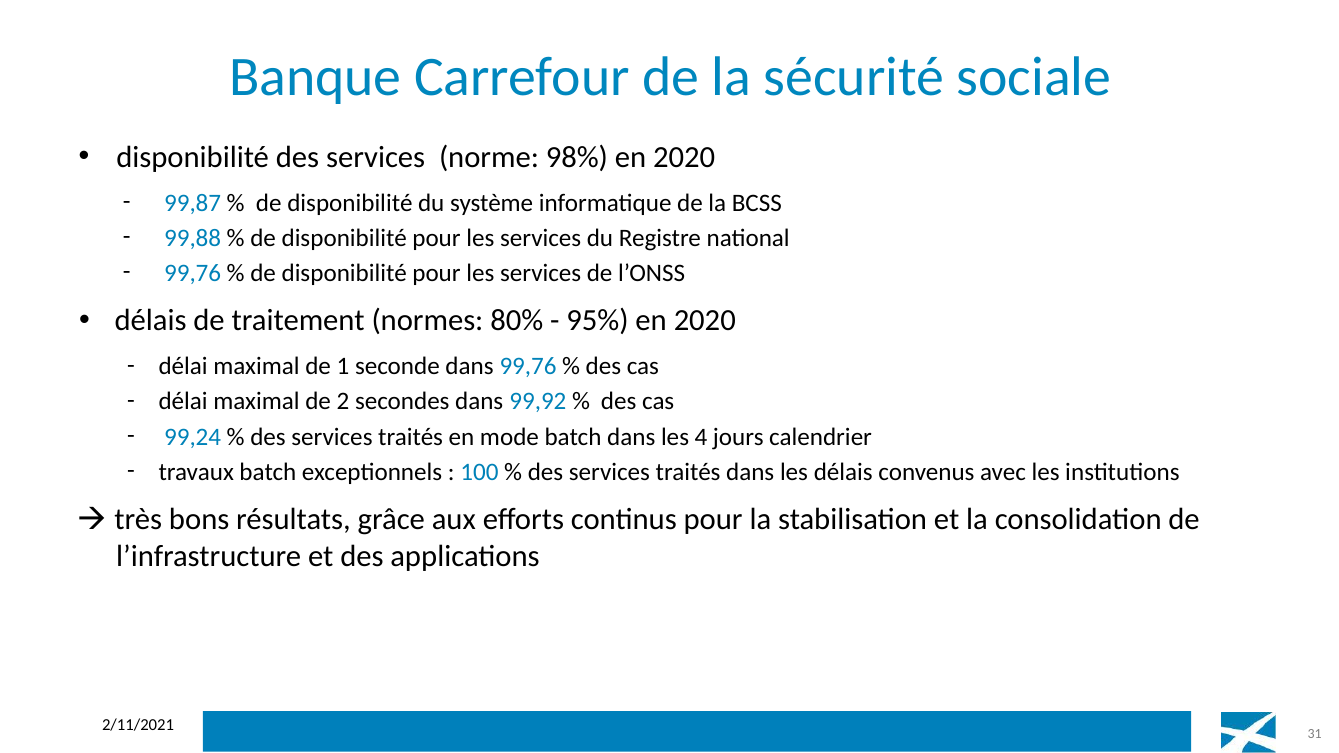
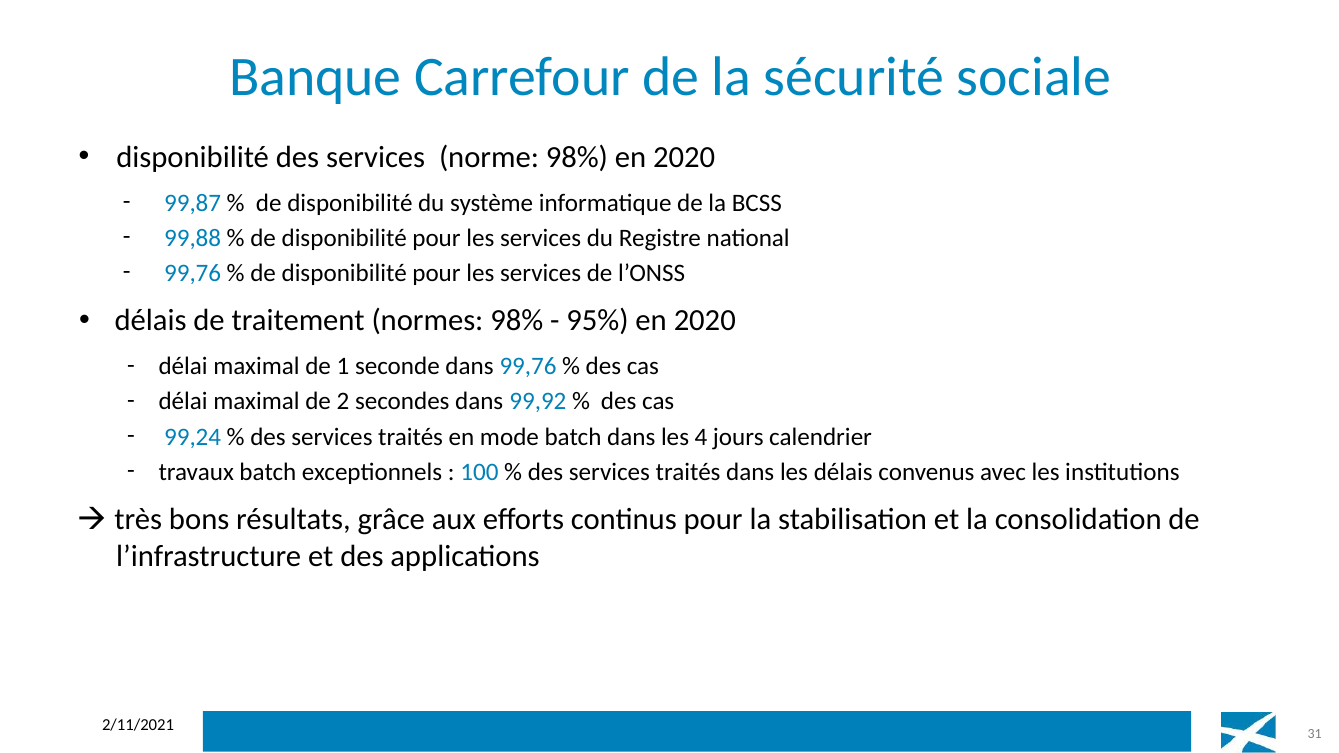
normes 80%: 80% -> 98%
